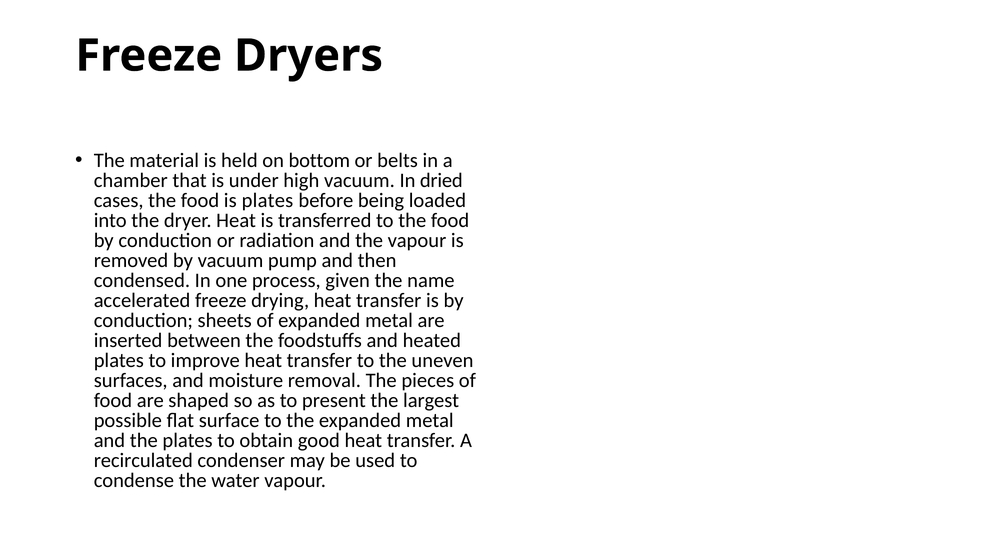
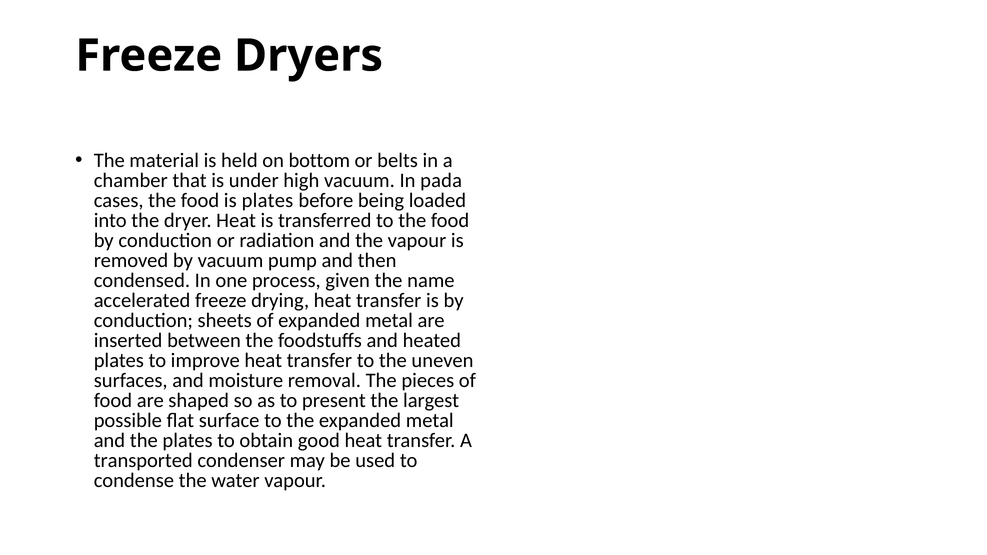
dried: dried -> pada
recirculated: recirculated -> transported
